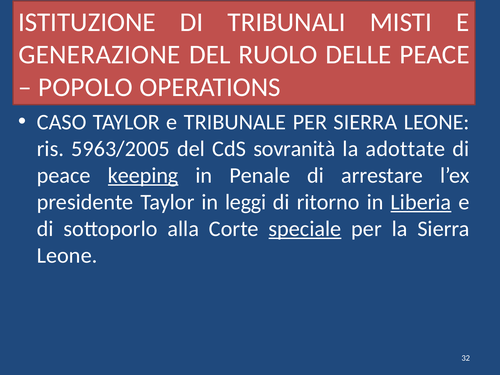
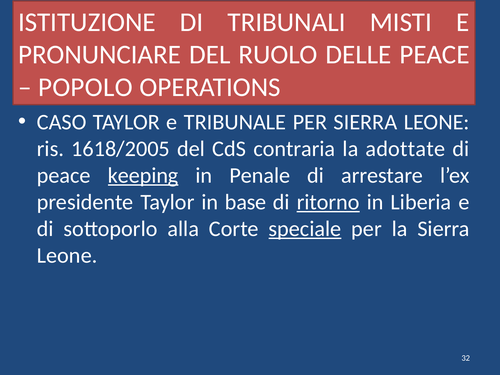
GENERAZIONE: GENERAZIONE -> PRONUNCIARE
5963/2005: 5963/2005 -> 1618/2005
sovranità: sovranità -> contraria
leggi: leggi -> base
ritorno underline: none -> present
Liberia underline: present -> none
